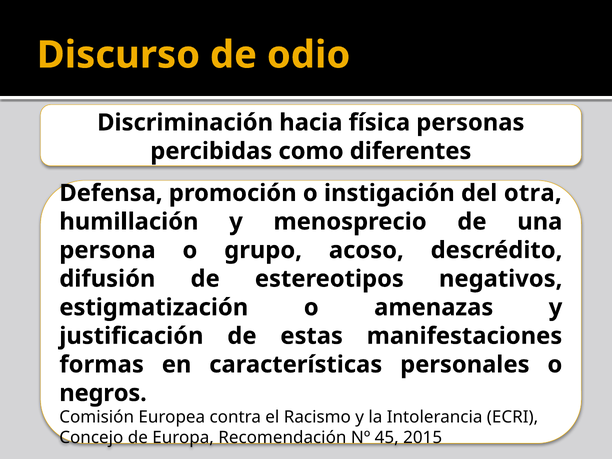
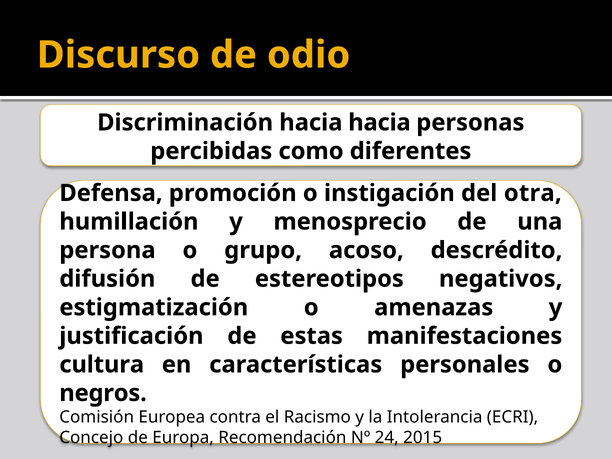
hacia física: física -> hacia
formas: formas -> cultura
45: 45 -> 24
